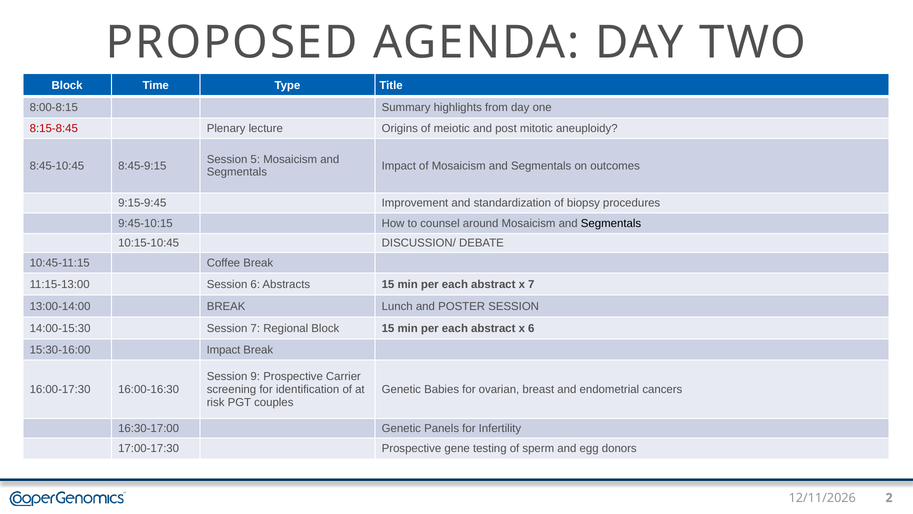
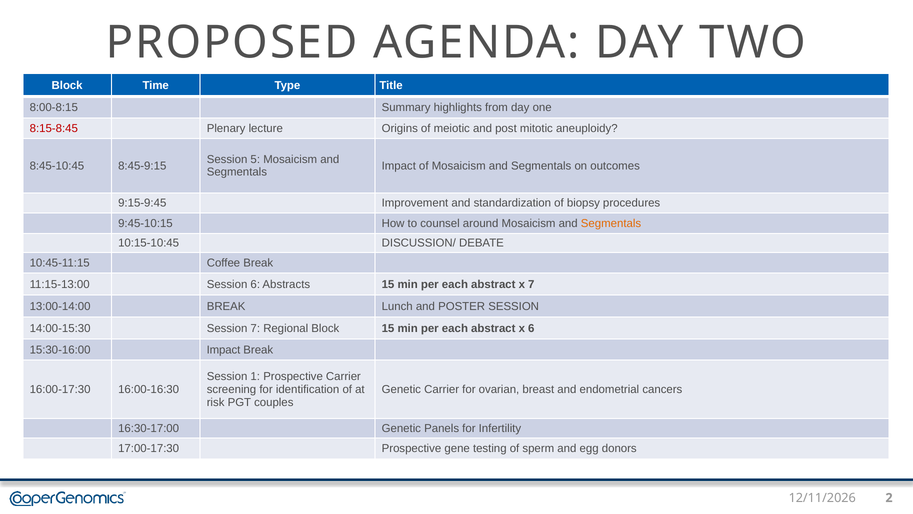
Segmentals at (611, 223) colour: black -> orange
9: 9 -> 1
Genetic Babies: Babies -> Carrier
